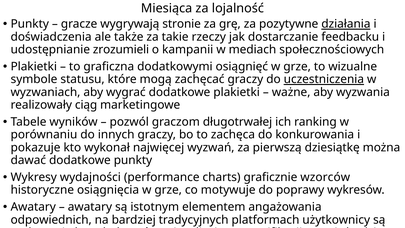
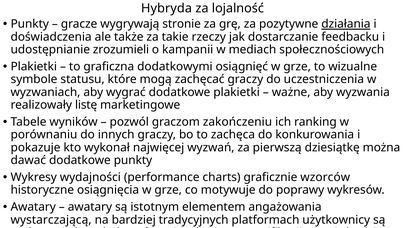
Miesiąca: Miesiąca -> Hybryda
uczestniczenia underline: present -> none
ciąg: ciąg -> listę
długotrwałej: długotrwałej -> zakończeniu
odpowiednich: odpowiednich -> wystarczającą
